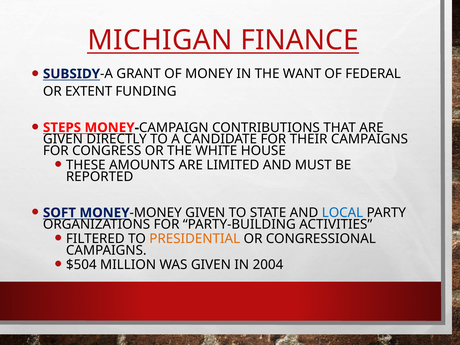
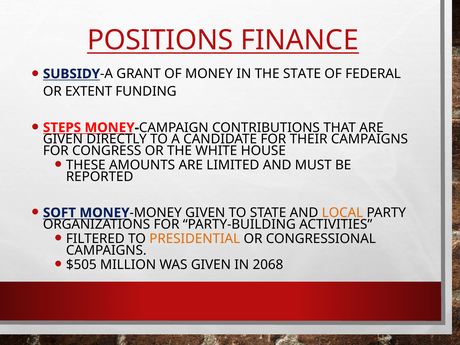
MICHIGAN: MICHIGAN -> POSITIONS
THE WANT: WANT -> STATE
LOCAL colour: blue -> orange
$504: $504 -> $505
2004: 2004 -> 2068
